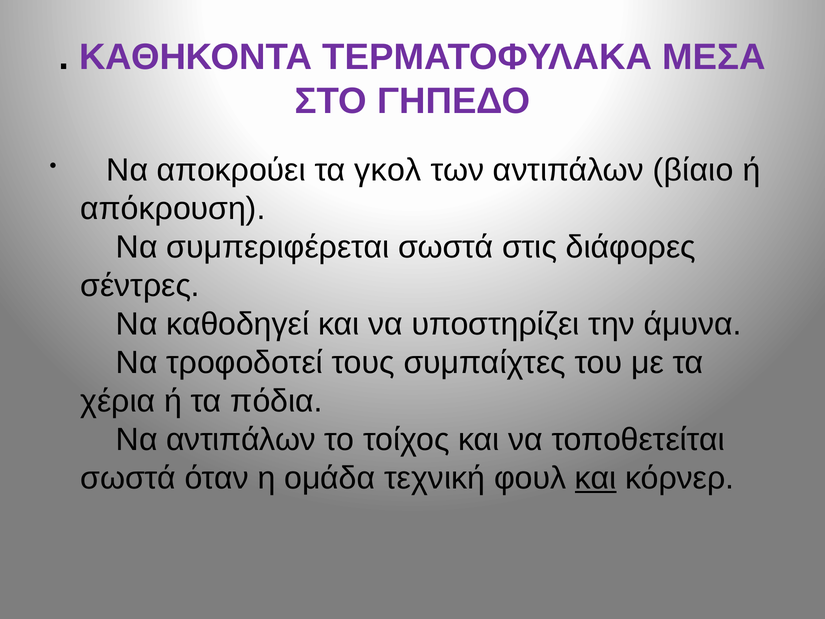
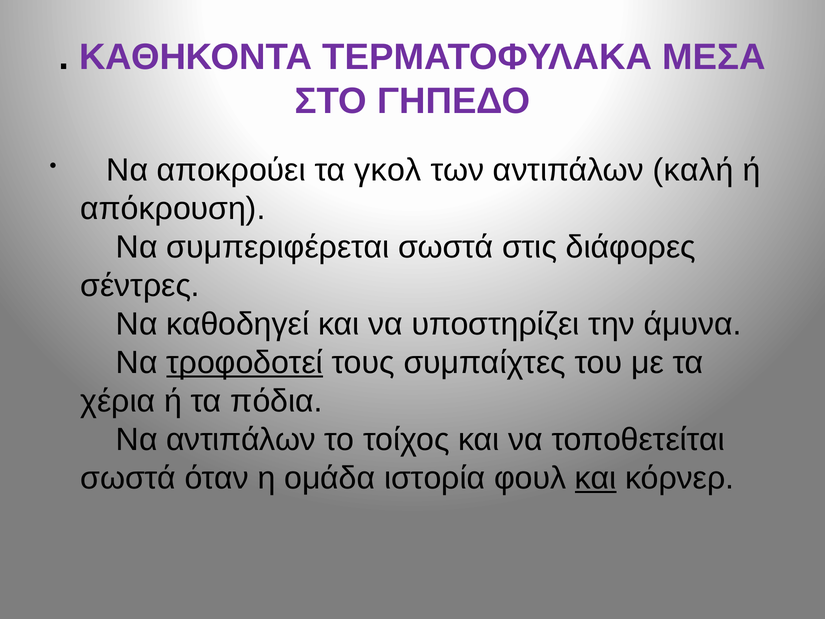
βίαιο: βίαιο -> καλή
τροφοδοτεί underline: none -> present
τεχνική: τεχνική -> ιστορία
